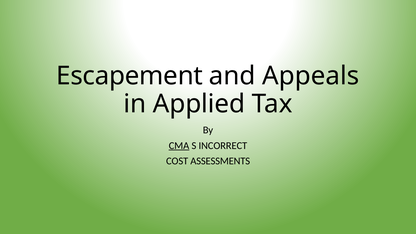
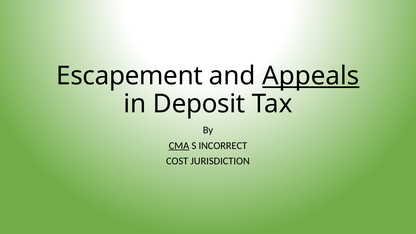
Appeals underline: none -> present
Applied: Applied -> Deposit
ASSESSMENTS: ASSESSMENTS -> JURISDICTION
